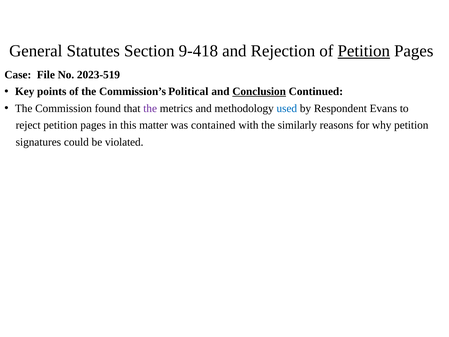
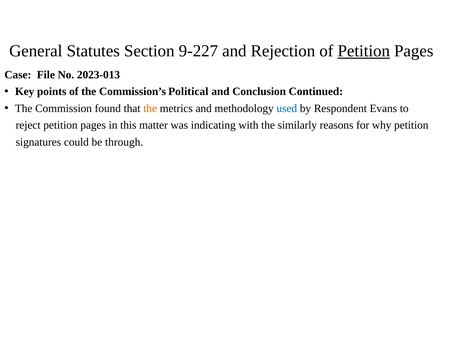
9-418: 9-418 -> 9-227
2023-519: 2023-519 -> 2023-013
Conclusion underline: present -> none
the at (150, 108) colour: purple -> orange
contained: contained -> indicating
violated: violated -> through
